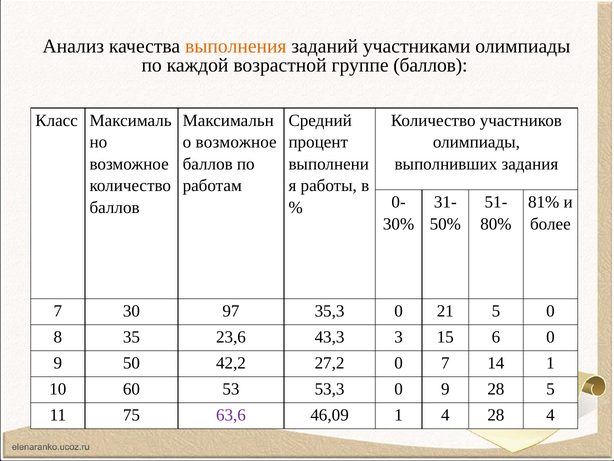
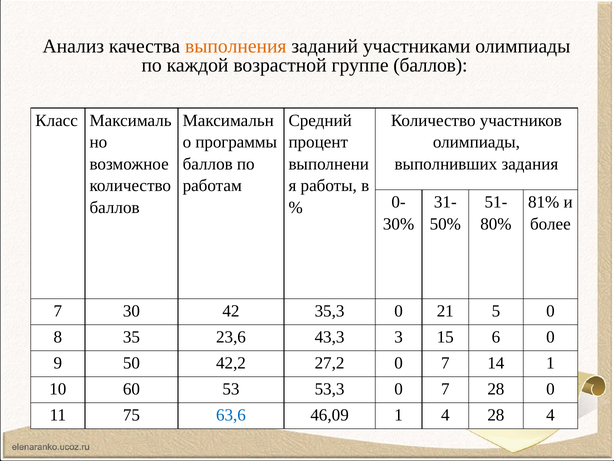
возможное at (236, 142): возможное -> программы
97: 97 -> 42
53,3 0 9: 9 -> 7
28 5: 5 -> 0
63,6 colour: purple -> blue
